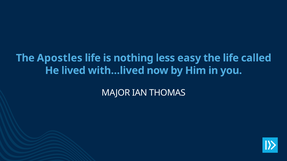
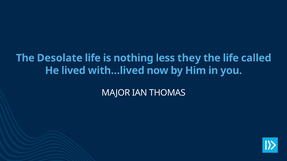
Apostles: Apostles -> Desolate
easy: easy -> they
